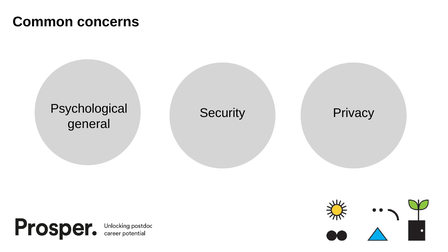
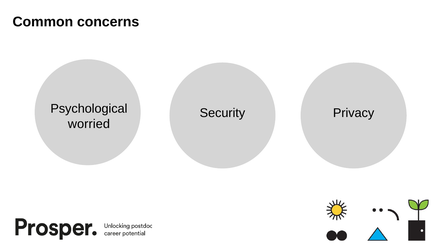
general: general -> worried
